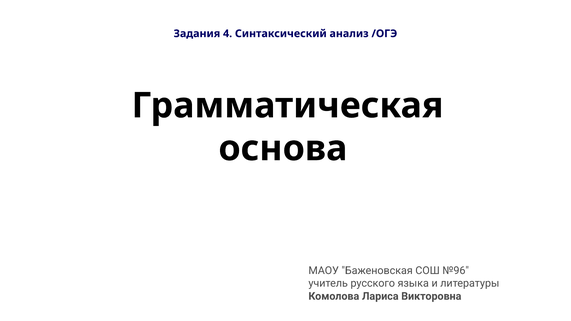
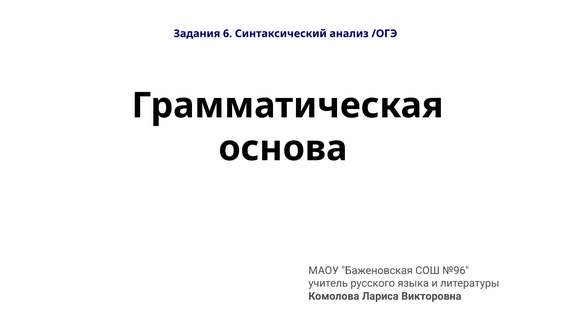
4: 4 -> 6
